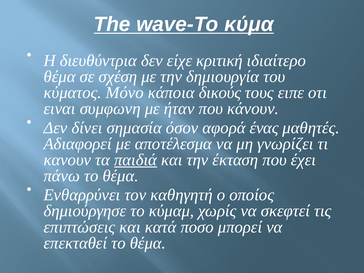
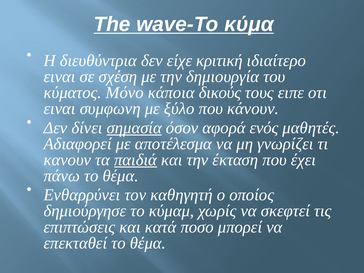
θέμα at (60, 77): θέμα -> ειναι
ήταν: ήταν -> ξύλο
σημασία underline: none -> present
ένας: ένας -> ενός
